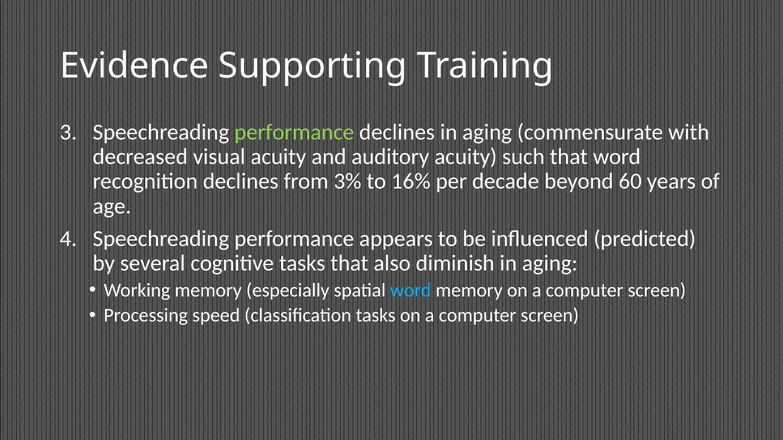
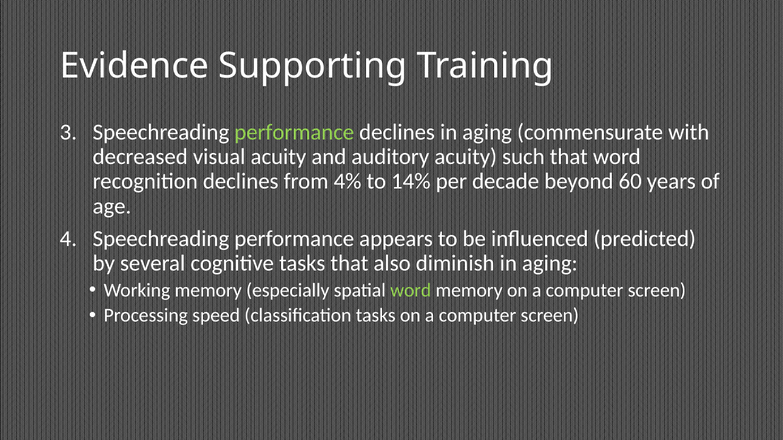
3%: 3% -> 4%
16%: 16% -> 14%
word at (411, 291) colour: light blue -> light green
